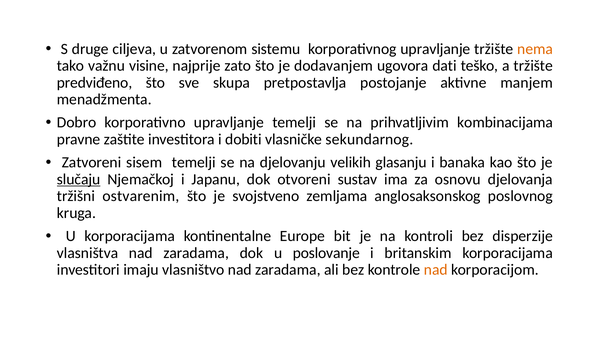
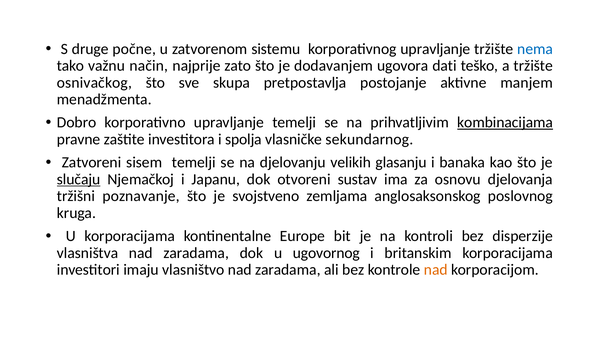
ciljeva: ciljeva -> počne
nema colour: orange -> blue
visine: visine -> način
predviđeno: predviđeno -> osnivačkog
kombinacijama underline: none -> present
dobiti: dobiti -> spolja
ostvarenim: ostvarenim -> poznavanje
poslovanje: poslovanje -> ugovornog
